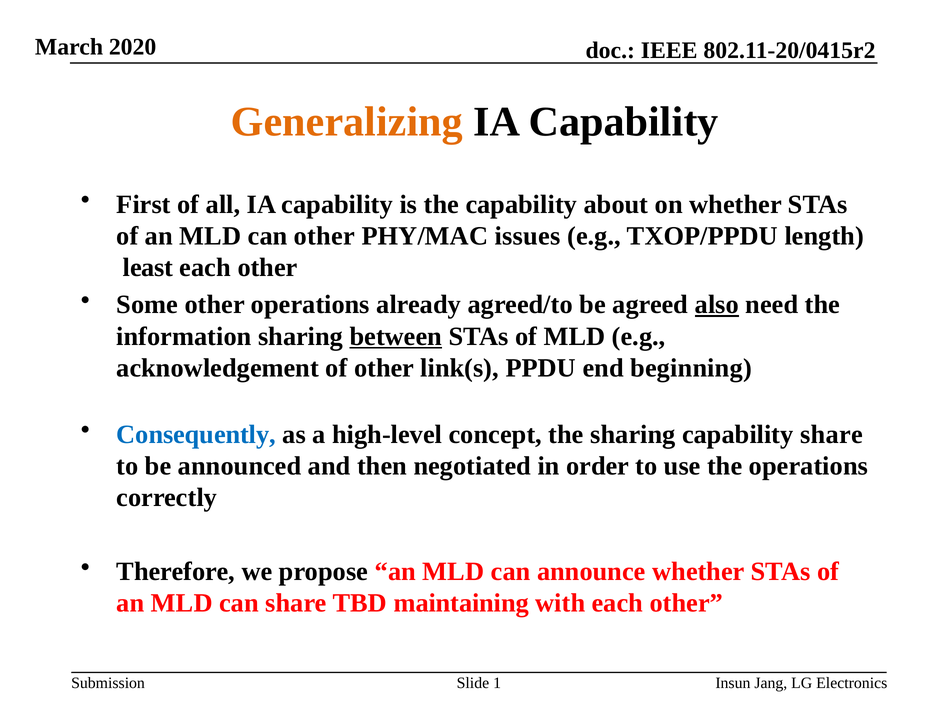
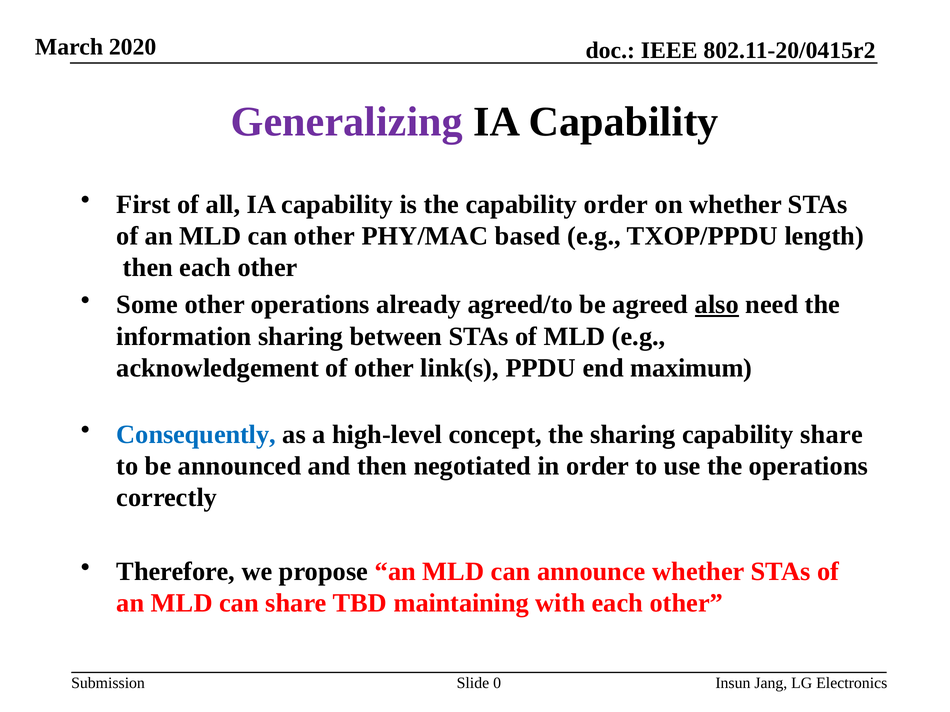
Generalizing colour: orange -> purple
capability about: about -> order
issues: issues -> based
least at (148, 268): least -> then
between underline: present -> none
beginning: beginning -> maximum
1: 1 -> 0
